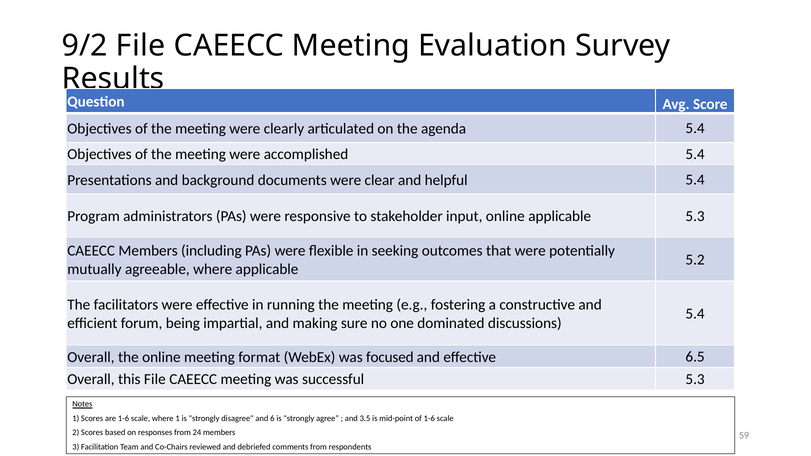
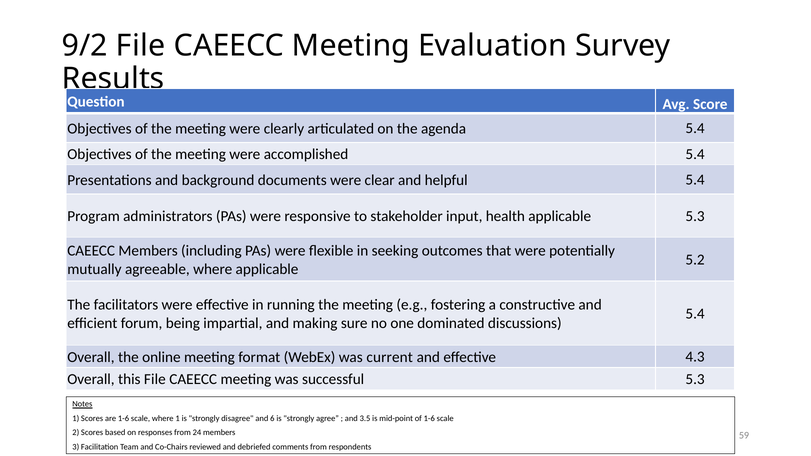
input online: online -> health
focused: focused -> current
6.5: 6.5 -> 4.3
